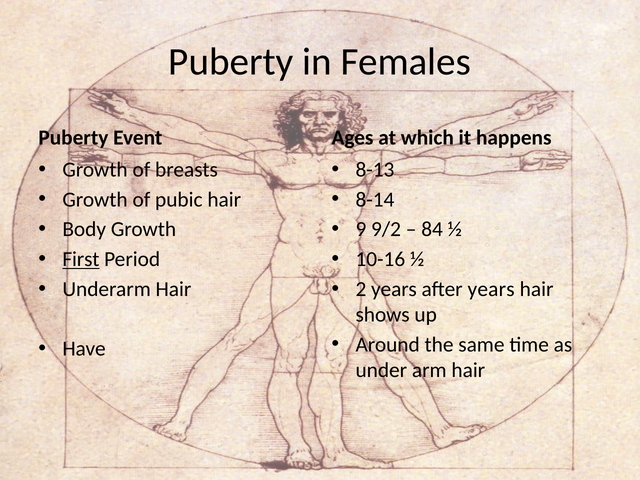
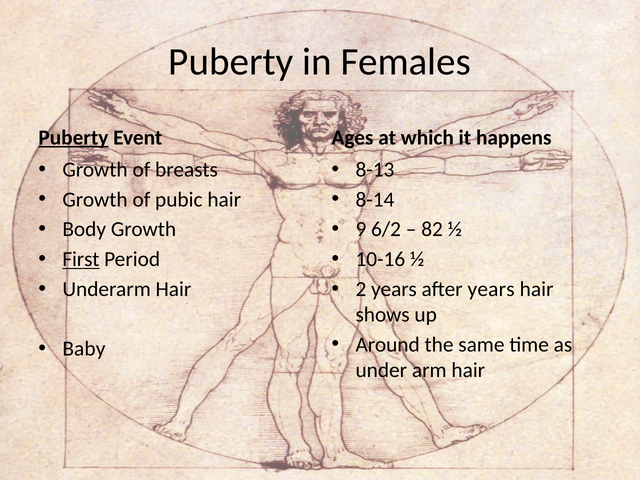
Puberty at (73, 138) underline: none -> present
9/2: 9/2 -> 6/2
84: 84 -> 82
Have: Have -> Baby
